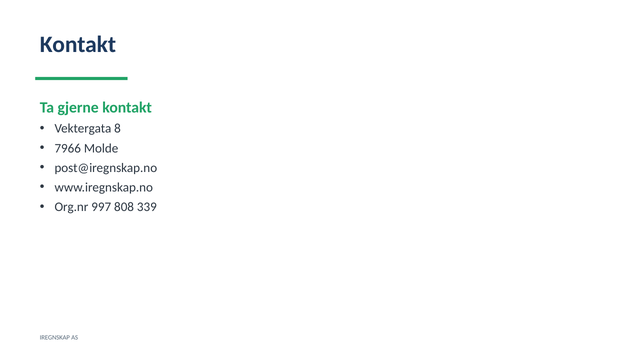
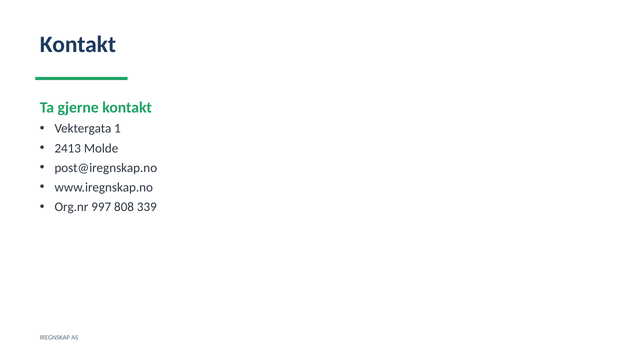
8: 8 -> 1
7966: 7966 -> 2413
